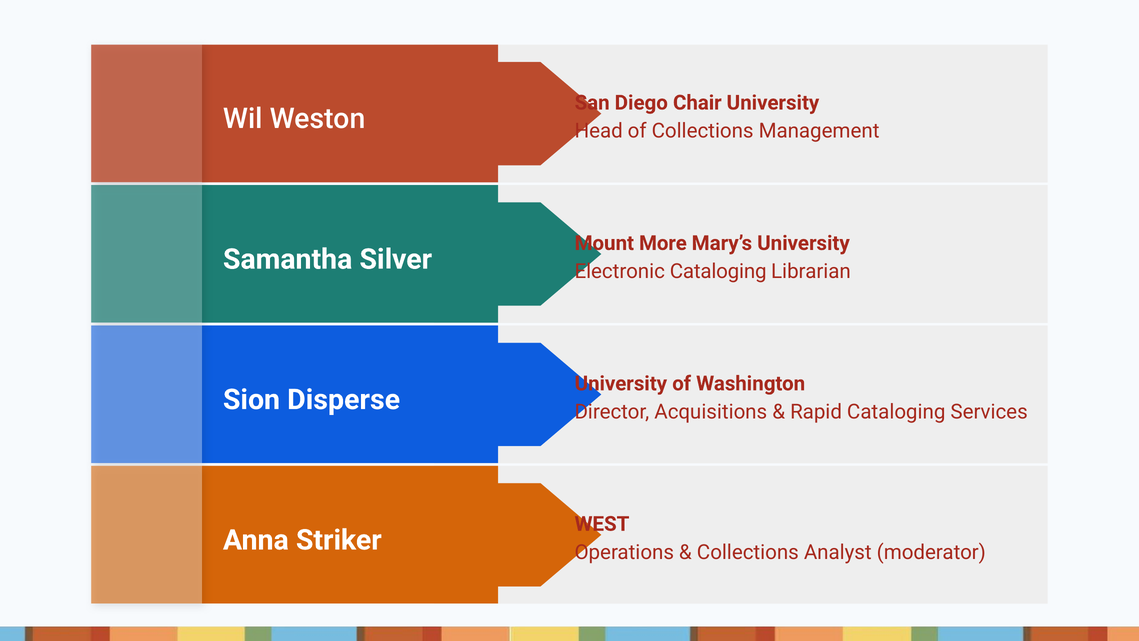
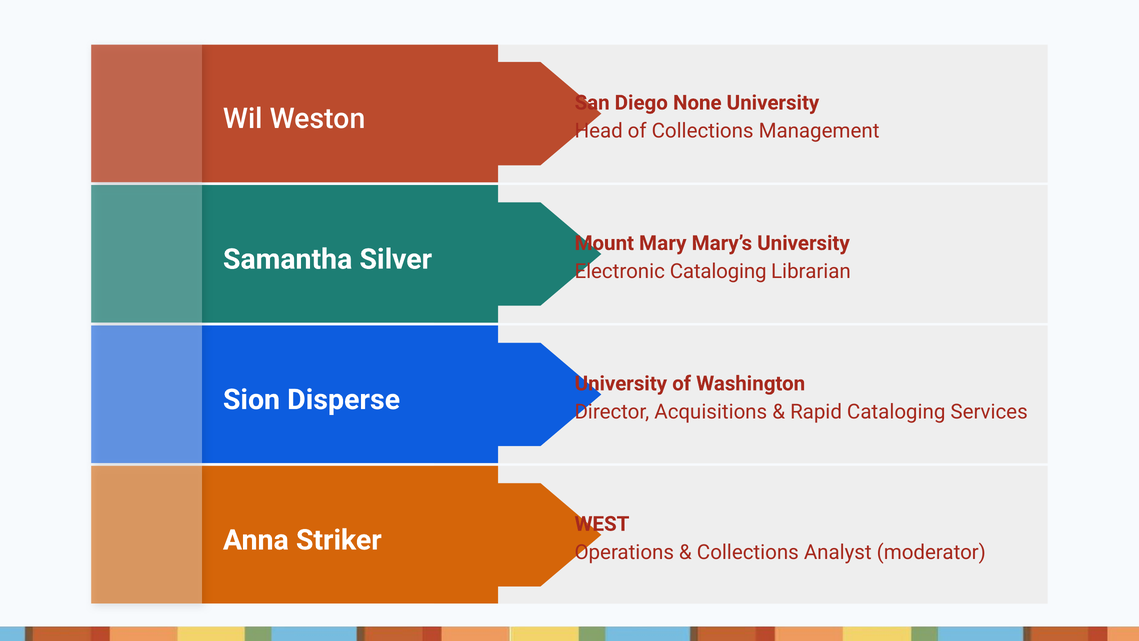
Chair: Chair -> None
More: More -> Mary
